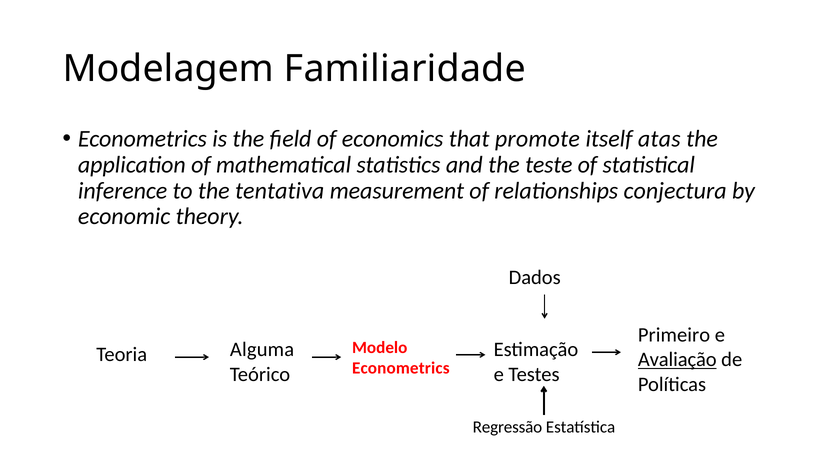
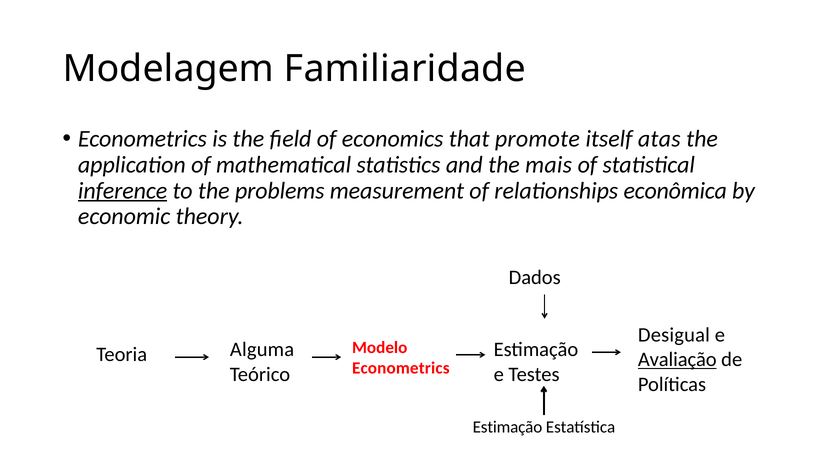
teste: teste -> mais
inference underline: none -> present
tentativa: tentativa -> problems
conjectura: conjectura -> econômica
Primeiro: Primeiro -> Desigual
Regressão at (507, 427): Regressão -> Estimação
